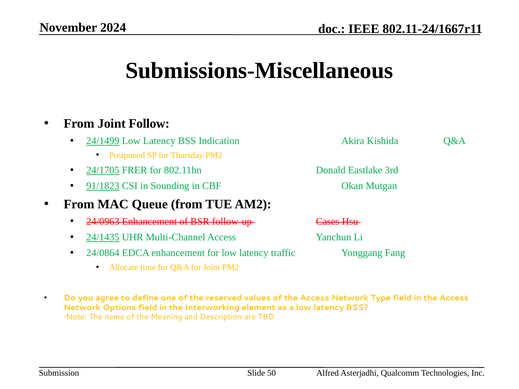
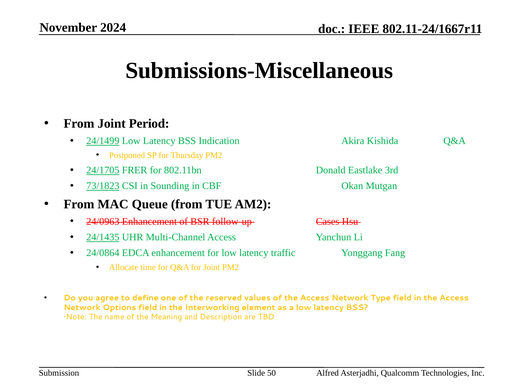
Follow: Follow -> Period
91/1823: 91/1823 -> 73/1823
